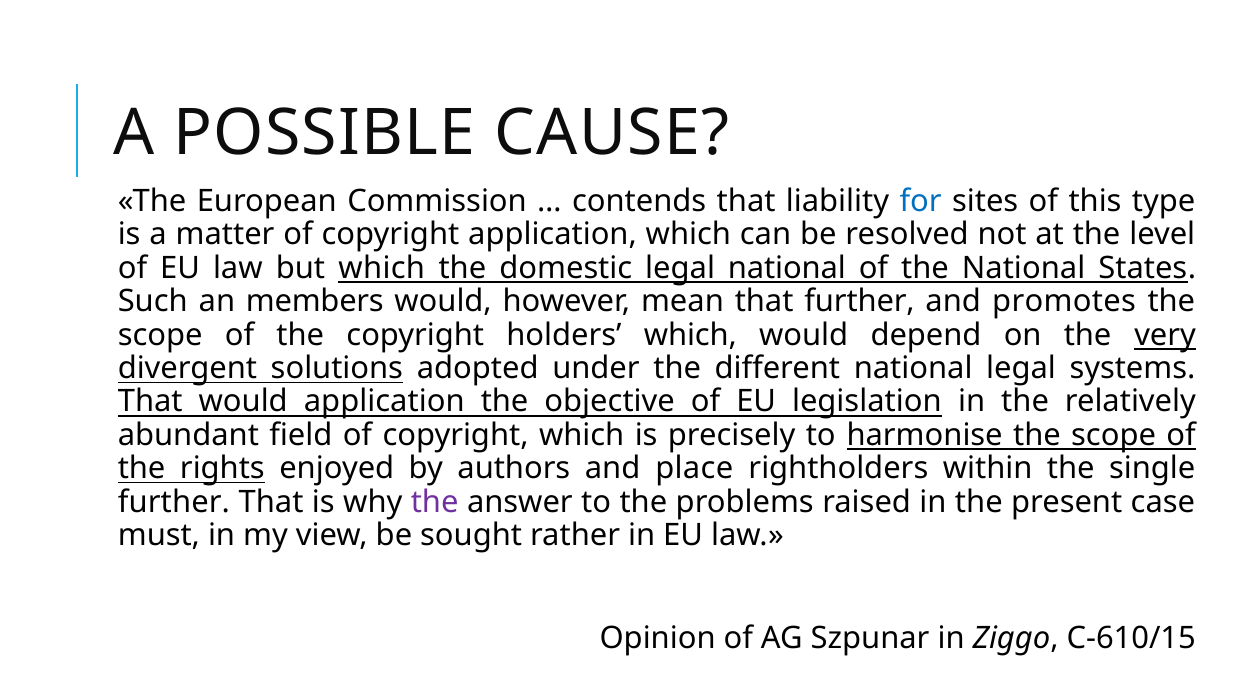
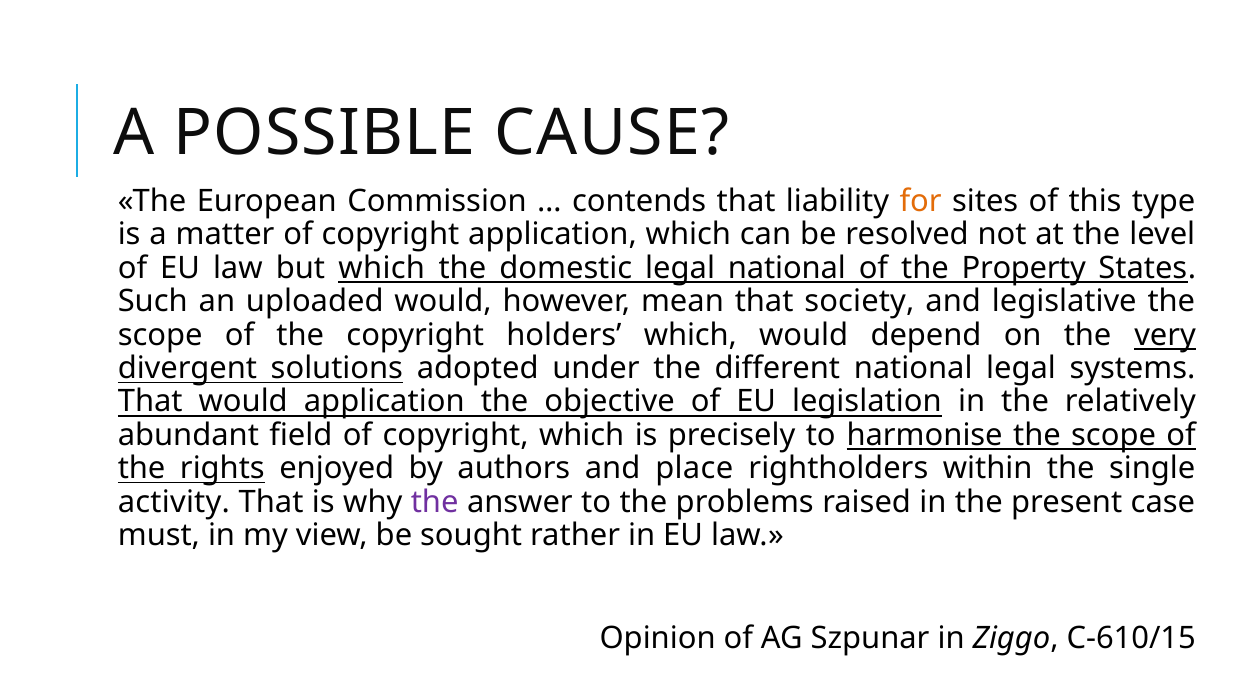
for colour: blue -> orange
the National: National -> Property
members: members -> uploaded
that further: further -> society
promotes: promotes -> legislative
further at (174, 502): further -> activity
